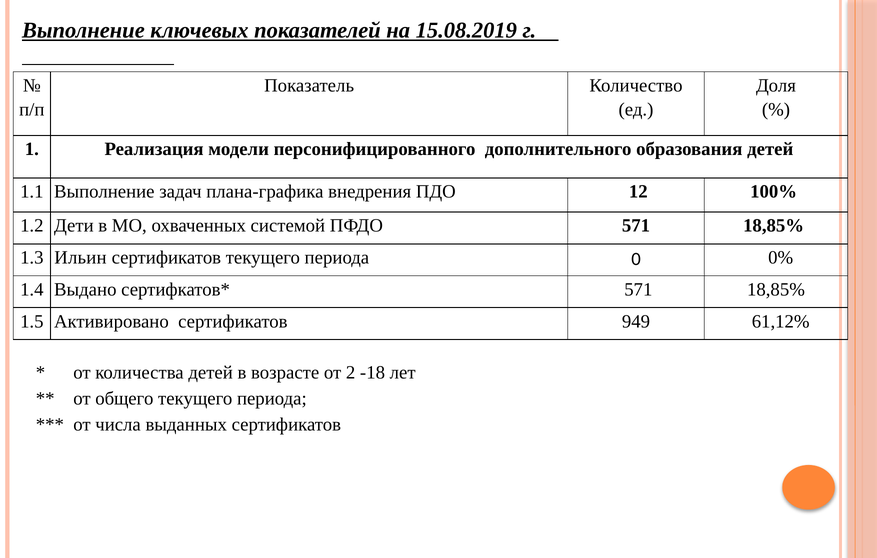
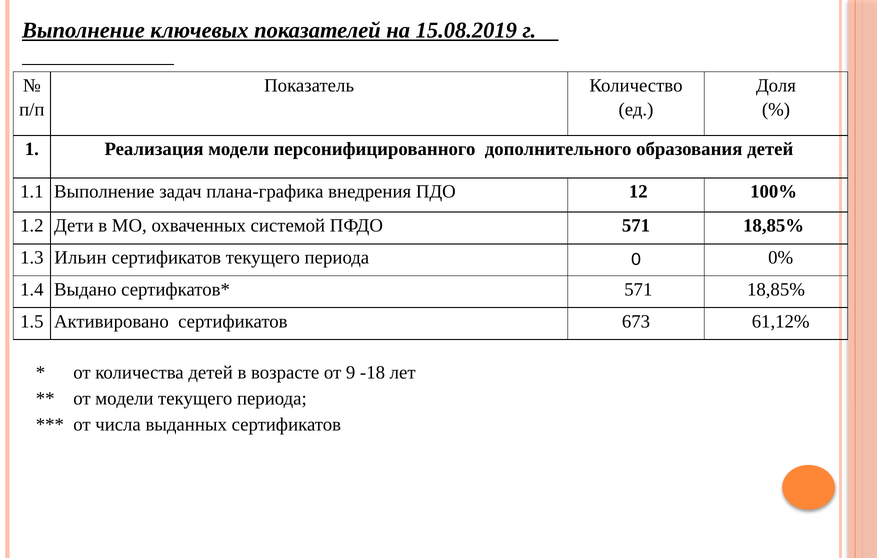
949: 949 -> 673
2: 2 -> 9
от общего: общего -> модели
